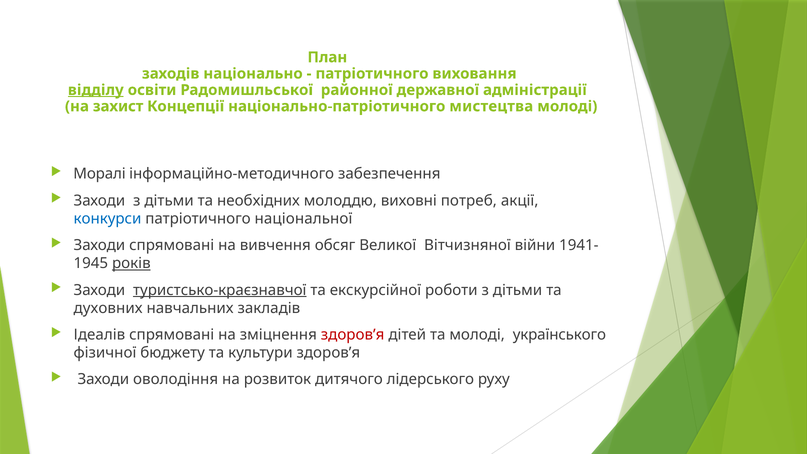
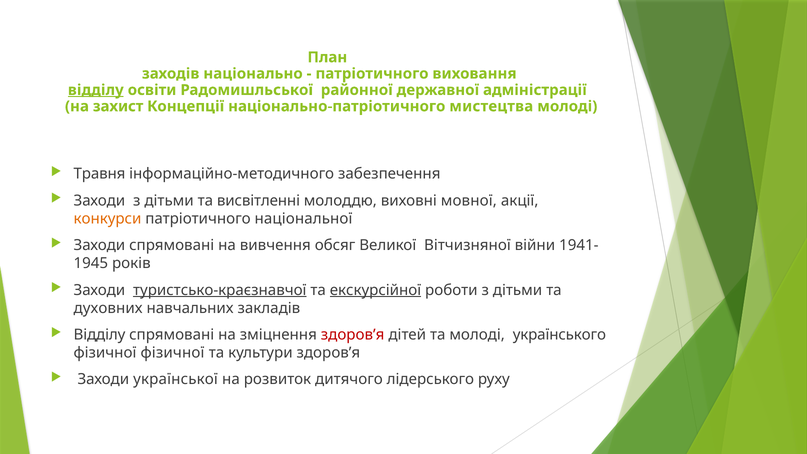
Моралі: Моралі -> Травня
необхідних: необхідних -> висвітленні
потреб: потреб -> мовної
конкурси colour: blue -> orange
років underline: present -> none
екскурсійної underline: none -> present
Ідеалів at (99, 335): Ідеалів -> Відділу
фізичної бюджету: бюджету -> фізичної
оволодіння: оволодіння -> української
